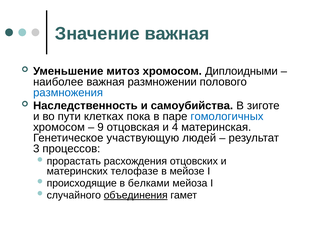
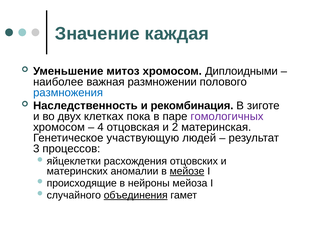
Значение важная: важная -> каждая
самоубийства: самоубийства -> рекомбинация
пути: пути -> двух
гомологичных colour: blue -> purple
9: 9 -> 4
4: 4 -> 2
прорастать: прорастать -> яйцеклетки
телофазе: телофазе -> аномалии
мейозе underline: none -> present
белками: белками -> нейроны
